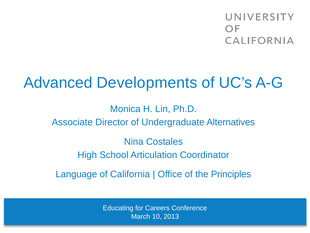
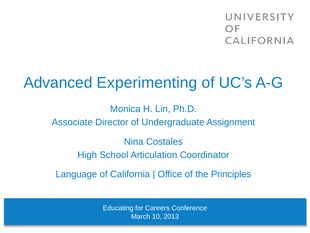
Developments: Developments -> Experimenting
Alternatives: Alternatives -> Assignment
